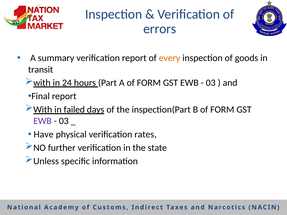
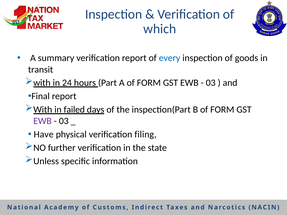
errors: errors -> which
every colour: orange -> blue
rates: rates -> filing
